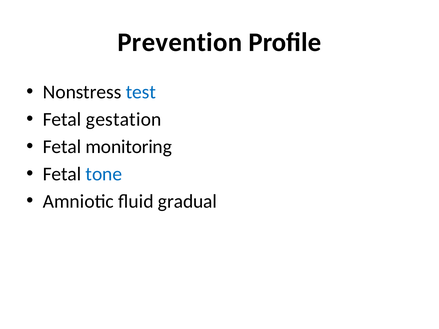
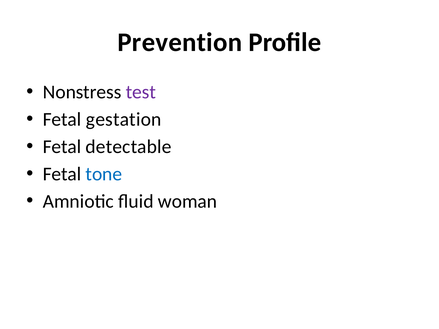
test colour: blue -> purple
monitoring: monitoring -> detectable
gradual: gradual -> woman
